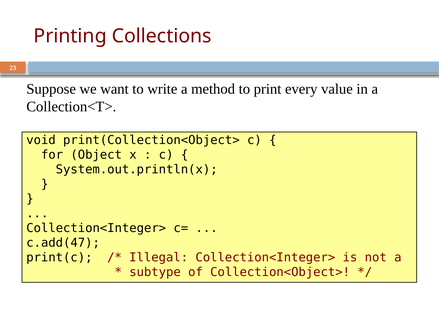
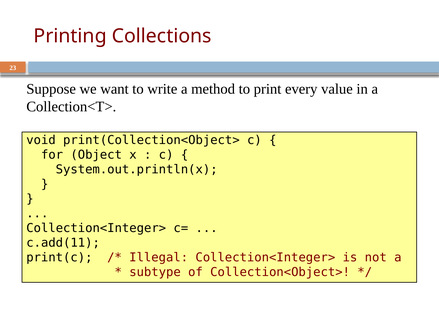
c.add(47: c.add(47 -> c.add(11
